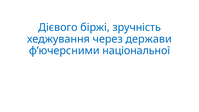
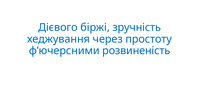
держави: держави -> простоту
національної: національної -> розвиненість
